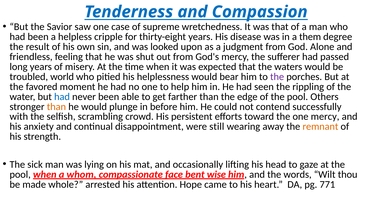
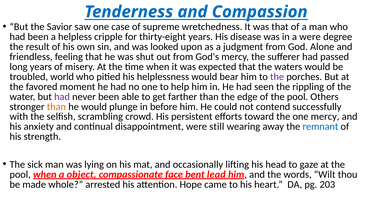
a them: them -> were
had at (62, 97) colour: blue -> purple
remnant colour: orange -> blue
whom: whom -> object
wise: wise -> lead
771: 771 -> 203
